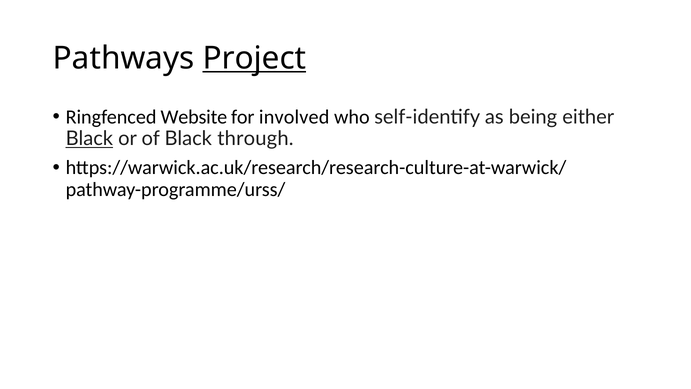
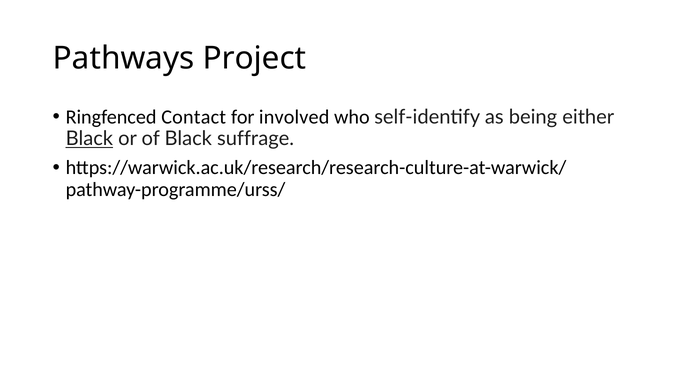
Project underline: present -> none
Website: Website -> Contact
through: through -> suffrage
